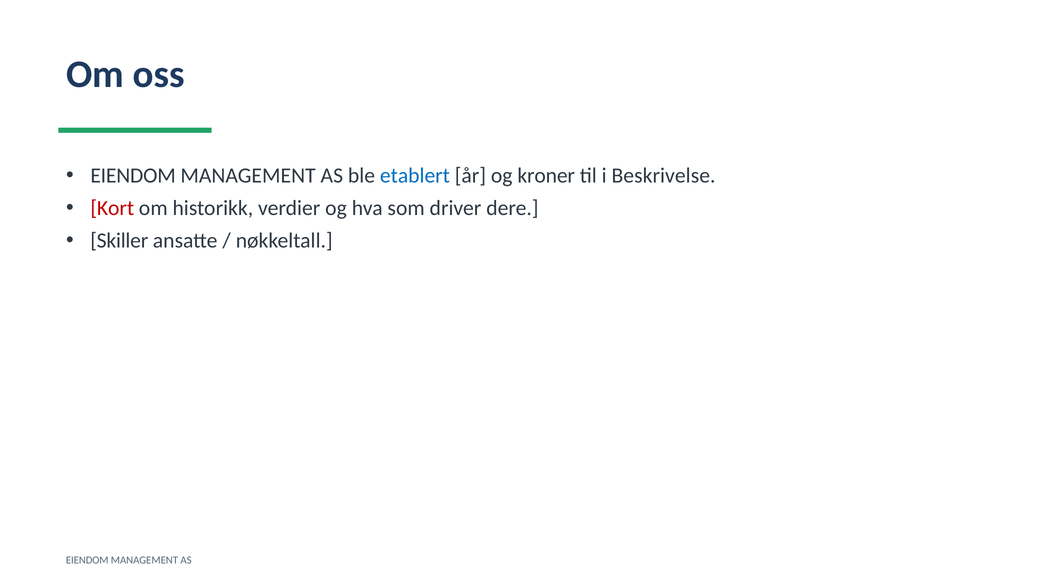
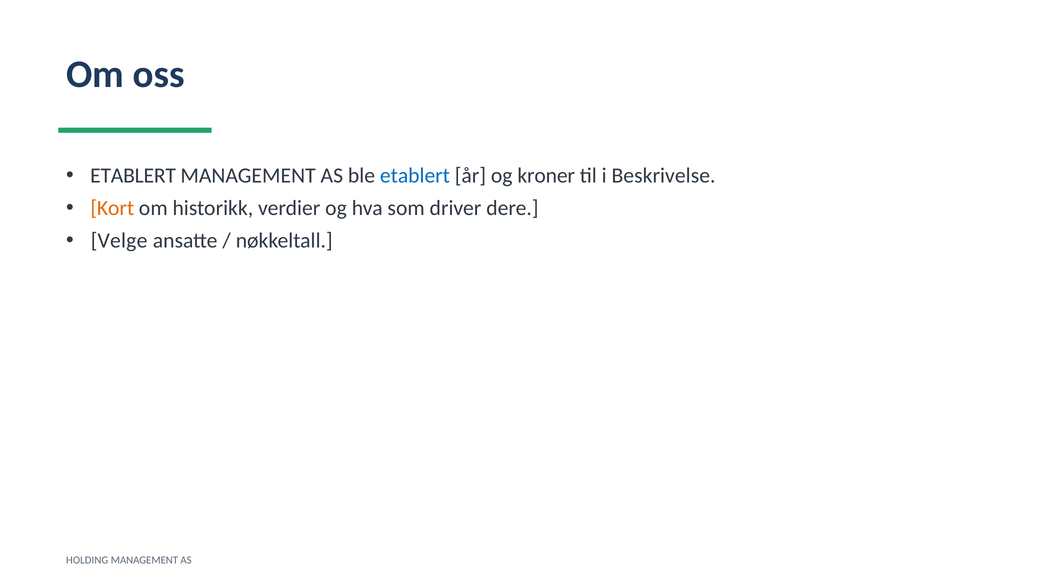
EIENDOM at (133, 176): EIENDOM -> ETABLERT
Kort colour: red -> orange
Skiller: Skiller -> Velge
EIENDOM at (87, 560): EIENDOM -> HOLDING
